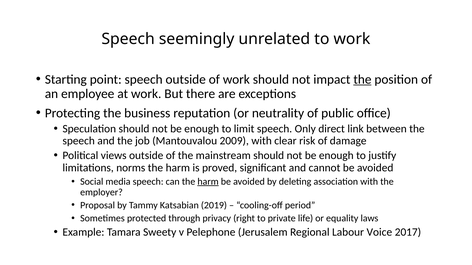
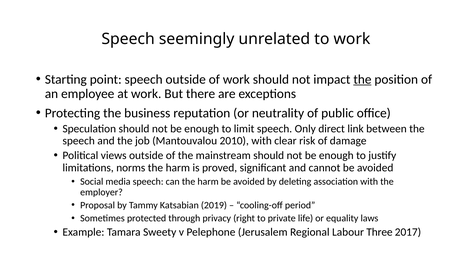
2009: 2009 -> 2010
harm at (208, 182) underline: present -> none
Voice: Voice -> Three
